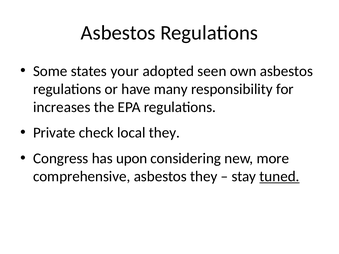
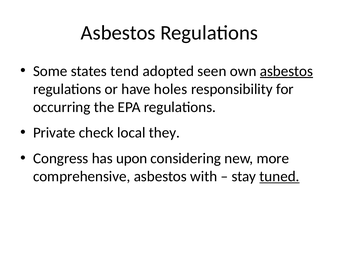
your: your -> tend
asbestos at (286, 71) underline: none -> present
many: many -> holes
increases: increases -> occurring
asbestos they: they -> with
